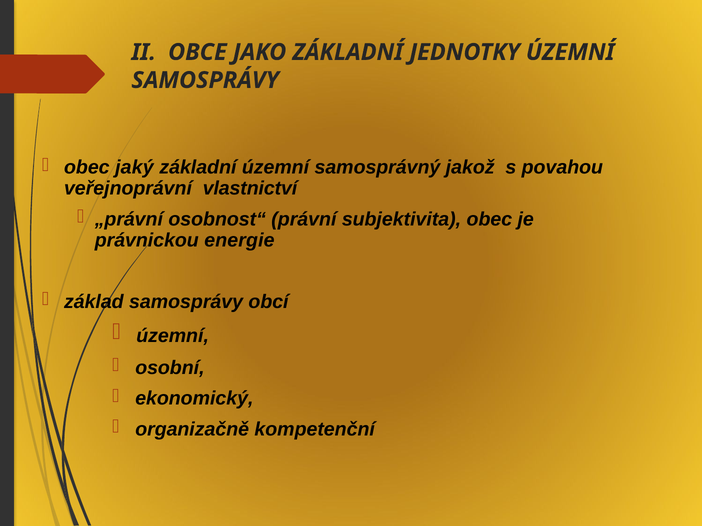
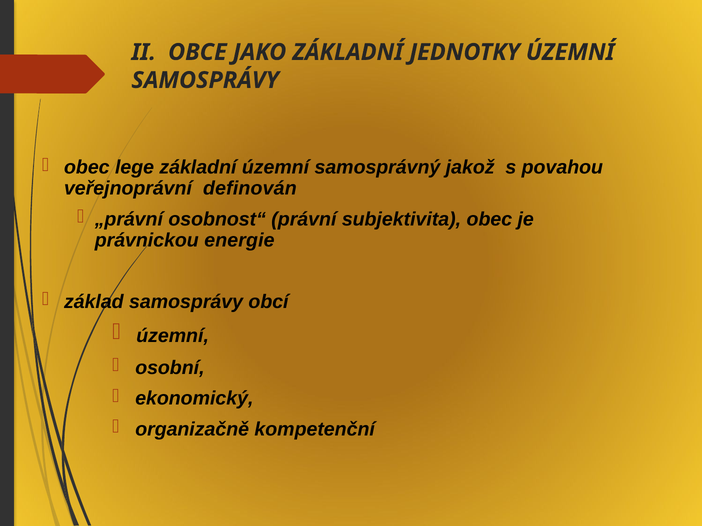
jaký: jaký -> lege
vlastnictví: vlastnictví -> definován
